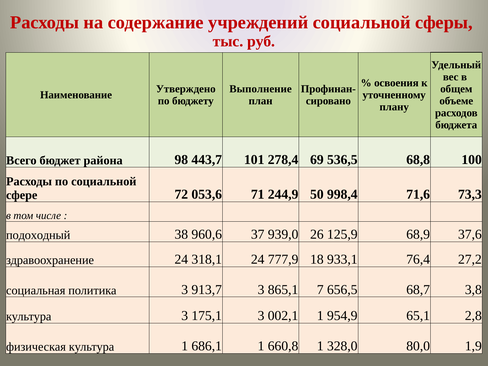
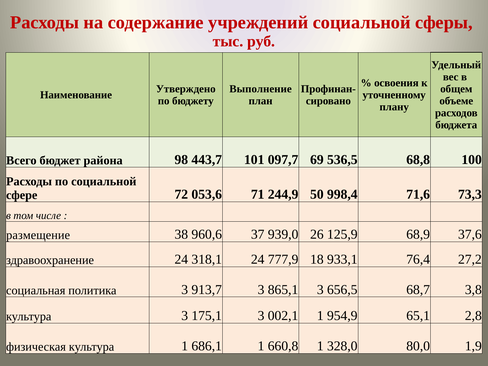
278,4: 278,4 -> 097,7
подоходный: подоходный -> размещение
865,1 7: 7 -> 3
